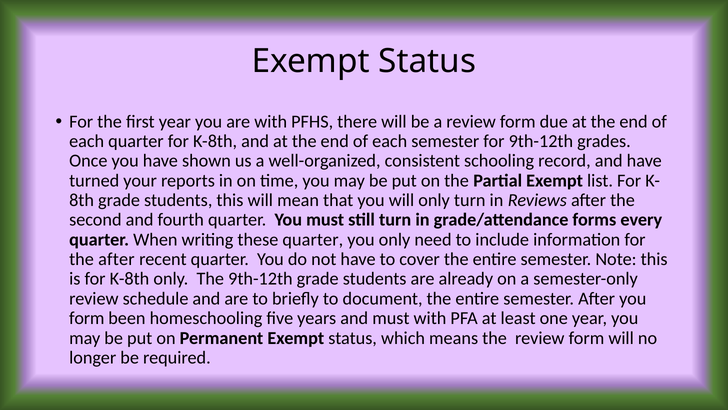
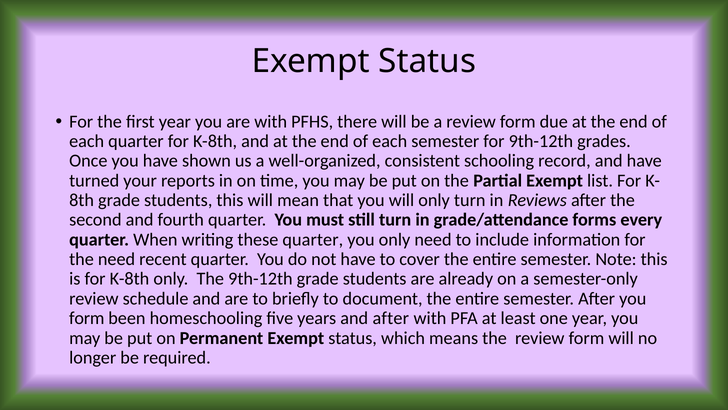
the after: after -> need
and must: must -> after
